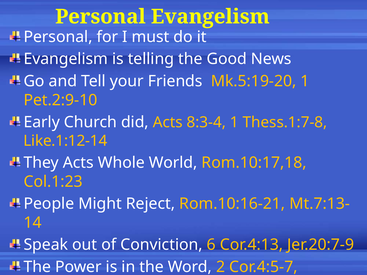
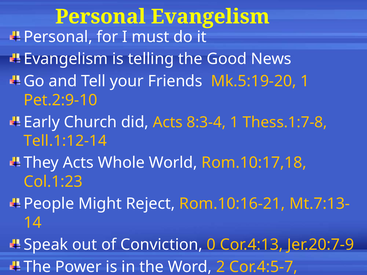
Like.1:12-14: Like.1:12-14 -> Tell.1:12-14
6: 6 -> 0
